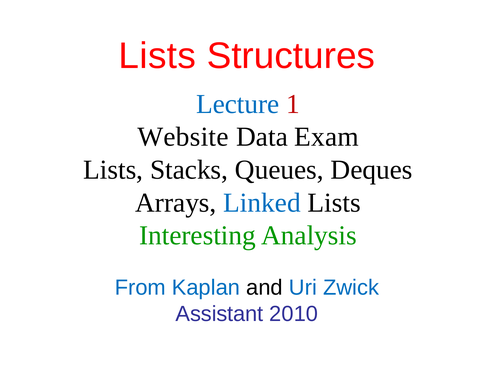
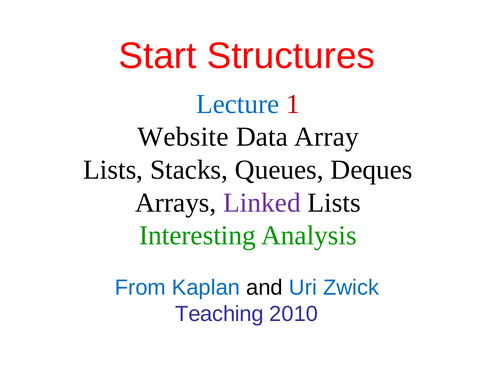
Lists at (157, 56): Lists -> Start
Exam: Exam -> Array
Linked colour: blue -> purple
Assistant: Assistant -> Teaching
